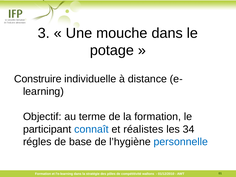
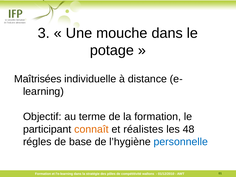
Construire: Construire -> Maîtrisées
connaît colour: blue -> orange
34: 34 -> 48
